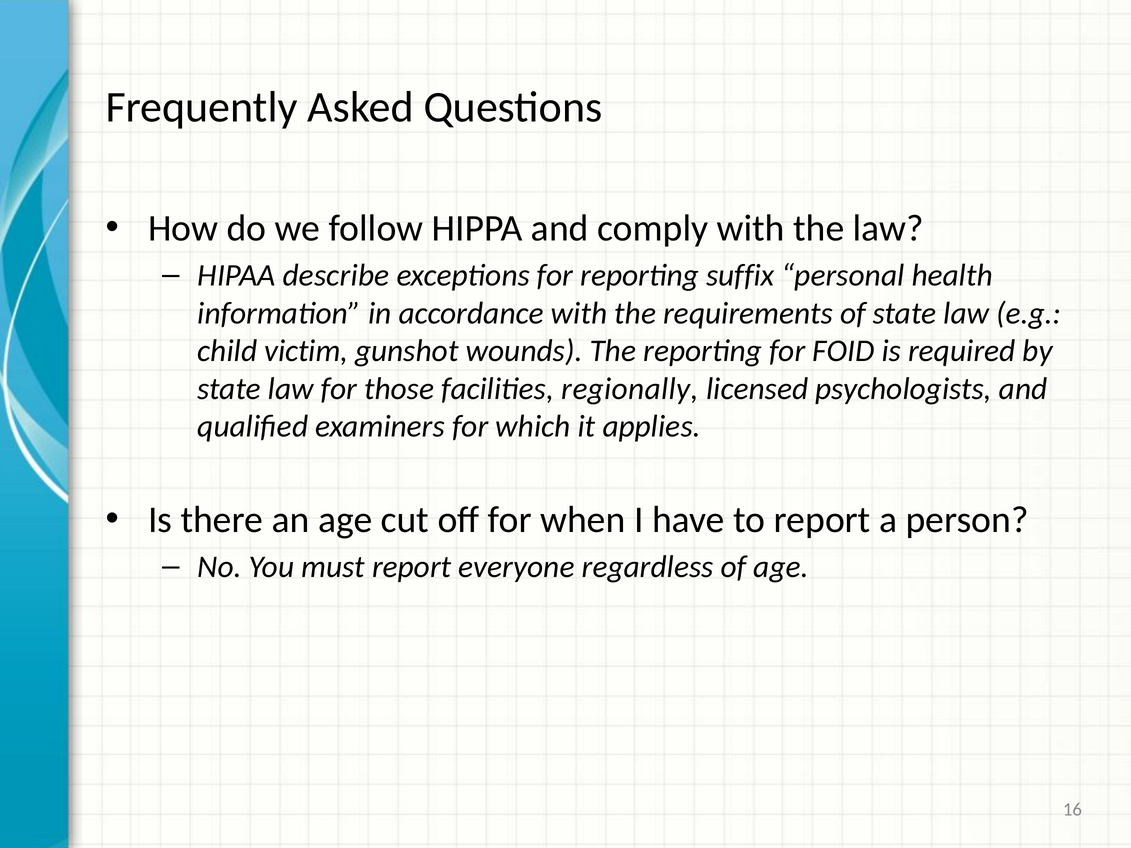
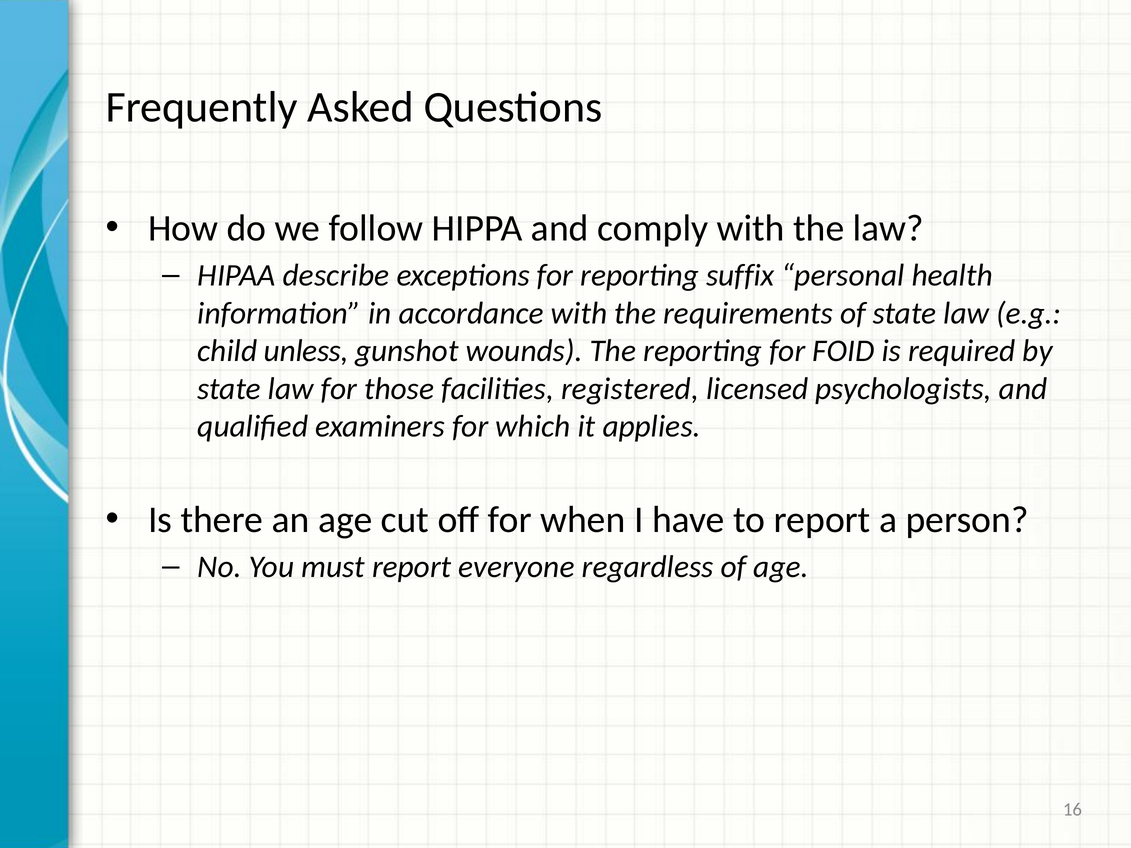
victim: victim -> unless
regionally: regionally -> registered
